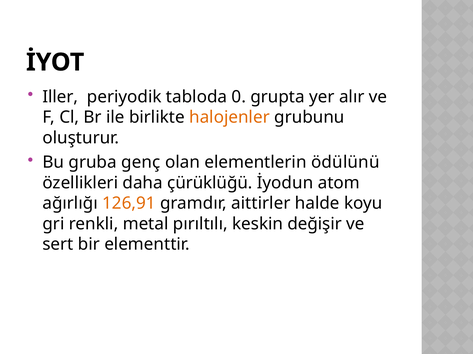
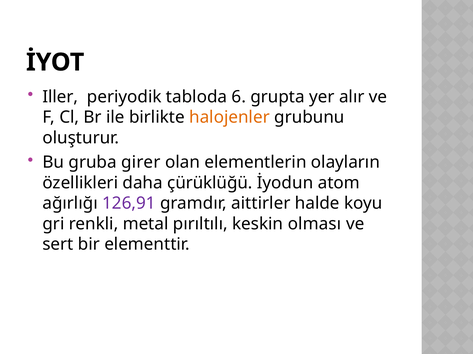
0: 0 -> 6
genç: genç -> girer
ödülünü: ödülünü -> olayların
126,91 colour: orange -> purple
değişir: değişir -> olması
